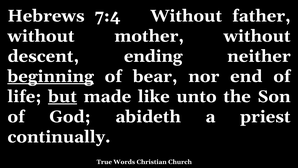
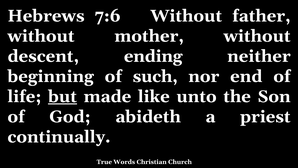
7:4: 7:4 -> 7:6
beginning underline: present -> none
bear: bear -> such
